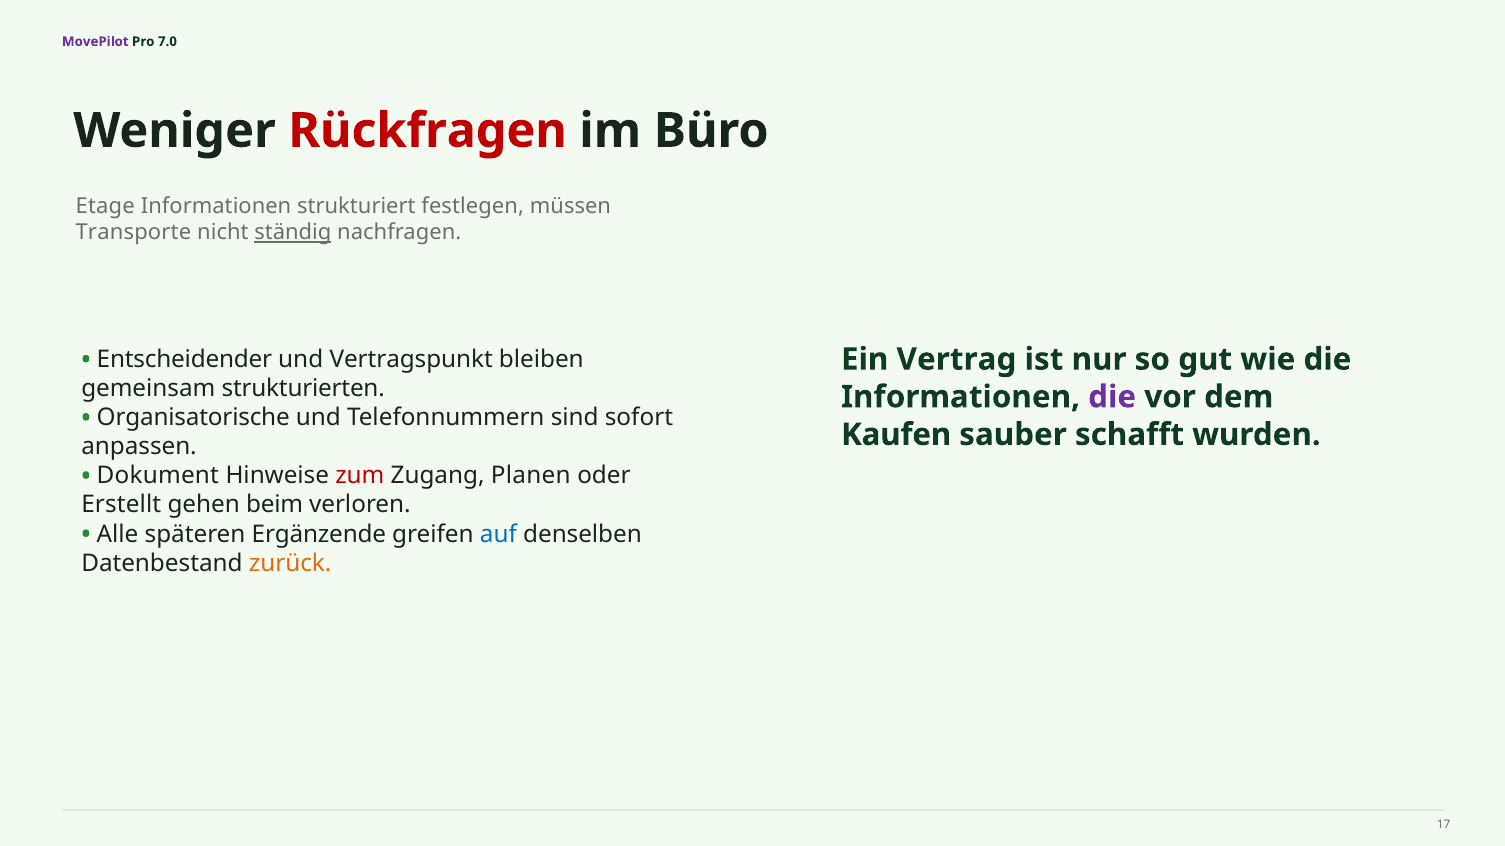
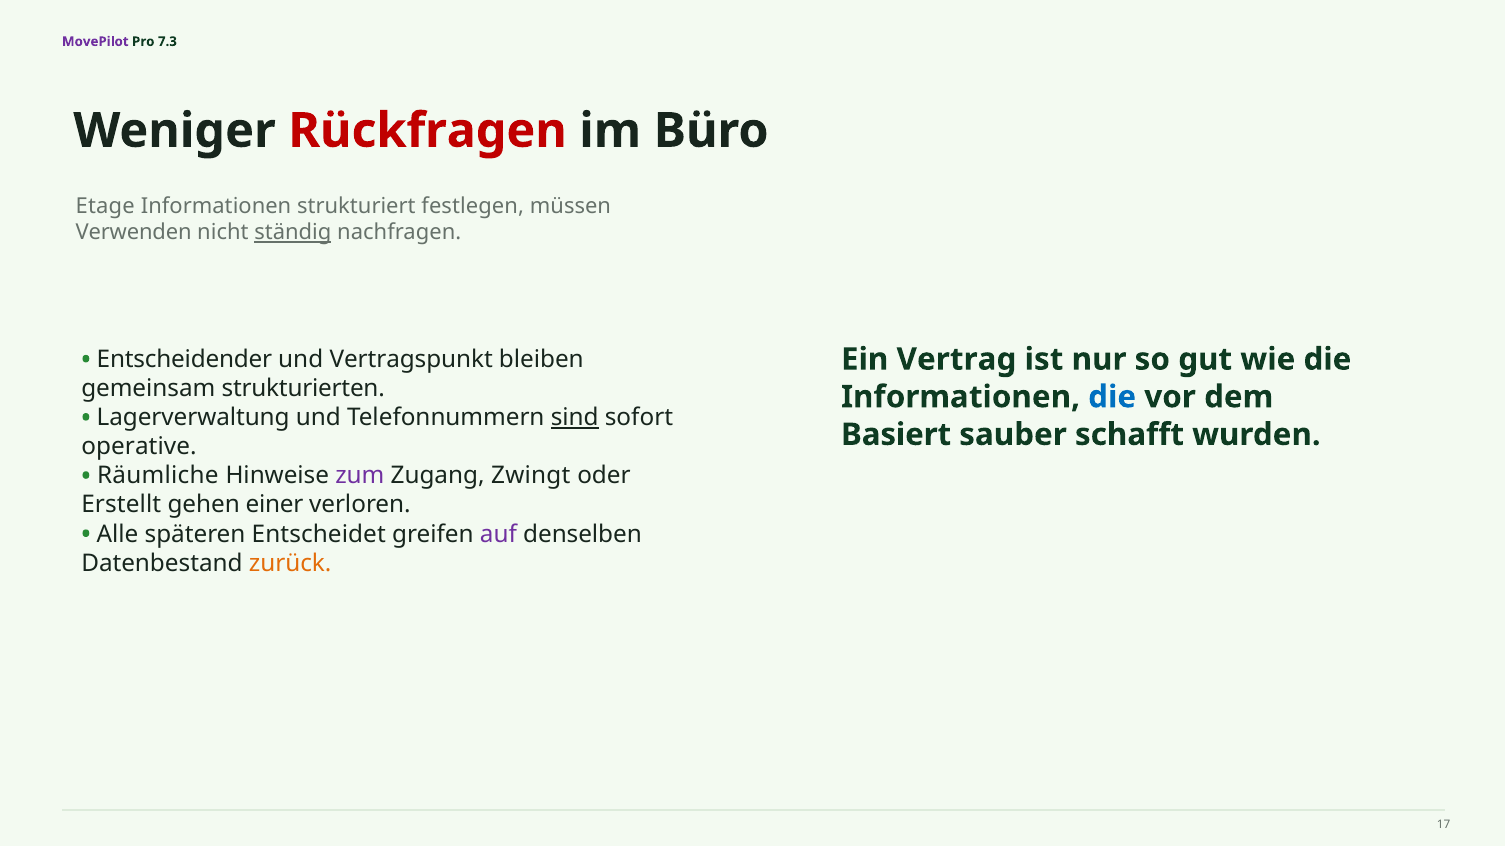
7.0: 7.0 -> 7.3
Transporte: Transporte -> Verwenden
die at (1112, 397) colour: purple -> blue
Organisatorische: Organisatorische -> Lagerverwaltung
sind underline: none -> present
Kaufen: Kaufen -> Basiert
anpassen: anpassen -> operative
Dokument: Dokument -> Räumliche
zum colour: red -> purple
Planen: Planen -> Zwingt
beim: beim -> einer
Ergänzende: Ergänzende -> Entscheidet
auf colour: blue -> purple
